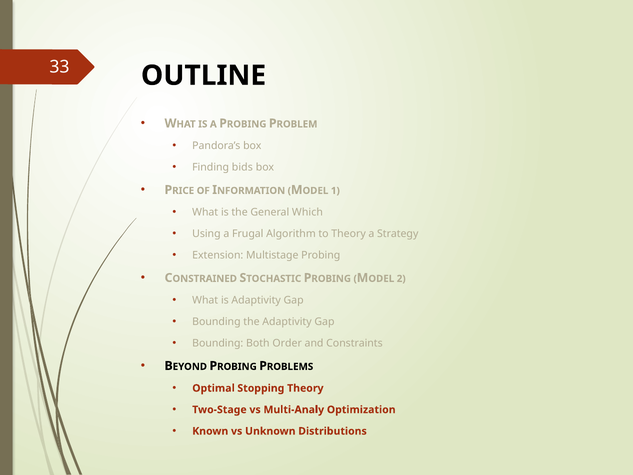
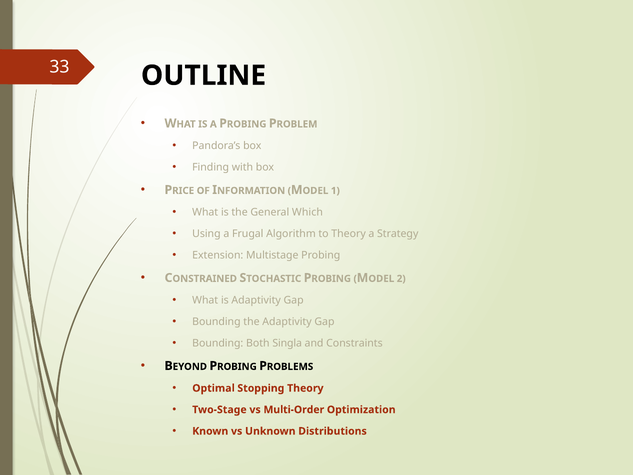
bids: bids -> with
Order: Order -> Singla
Multi-Analy: Multi-Analy -> Multi-Order
